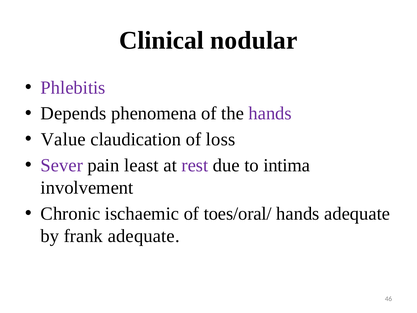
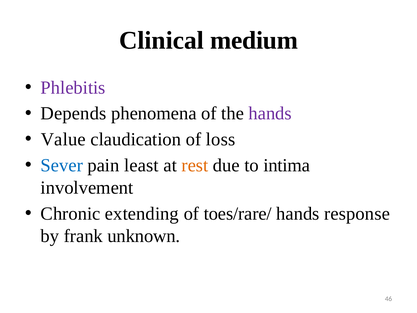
nodular: nodular -> medium
Sever colour: purple -> blue
rest colour: purple -> orange
ischaemic: ischaemic -> extending
toes/oral/: toes/oral/ -> toes/rare/
hands adequate: adequate -> response
frank adequate: adequate -> unknown
